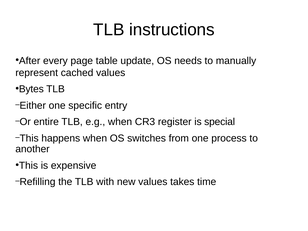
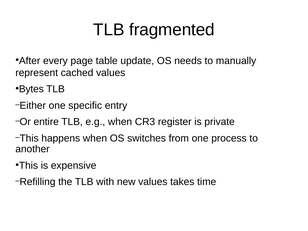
instructions: instructions -> fragmented
special: special -> private
